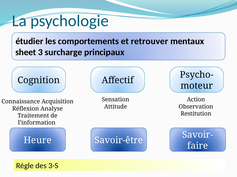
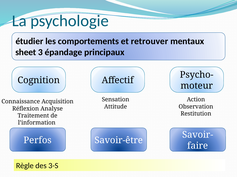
surcharge: surcharge -> épandage
Heure: Heure -> Perfos
